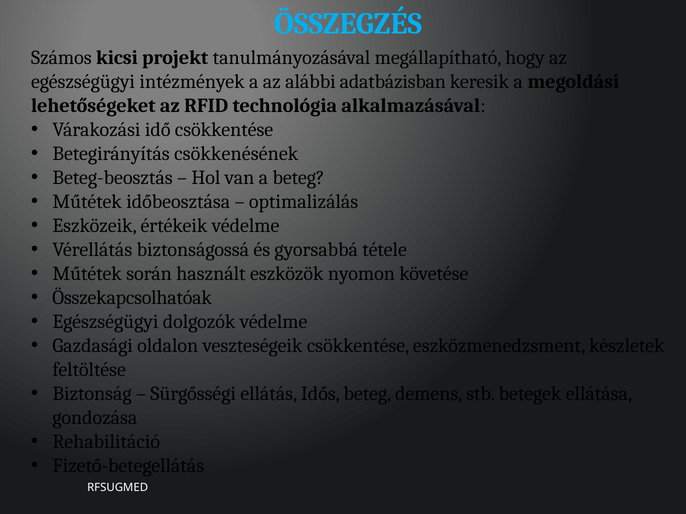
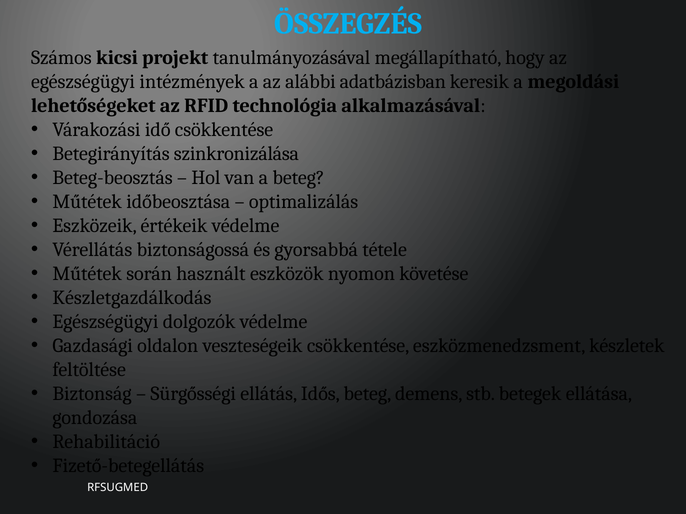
csökkenésének: csökkenésének -> szinkronizálása
Összekapcsolhatóak: Összekapcsolhatóak -> Készletgazdálkodás
